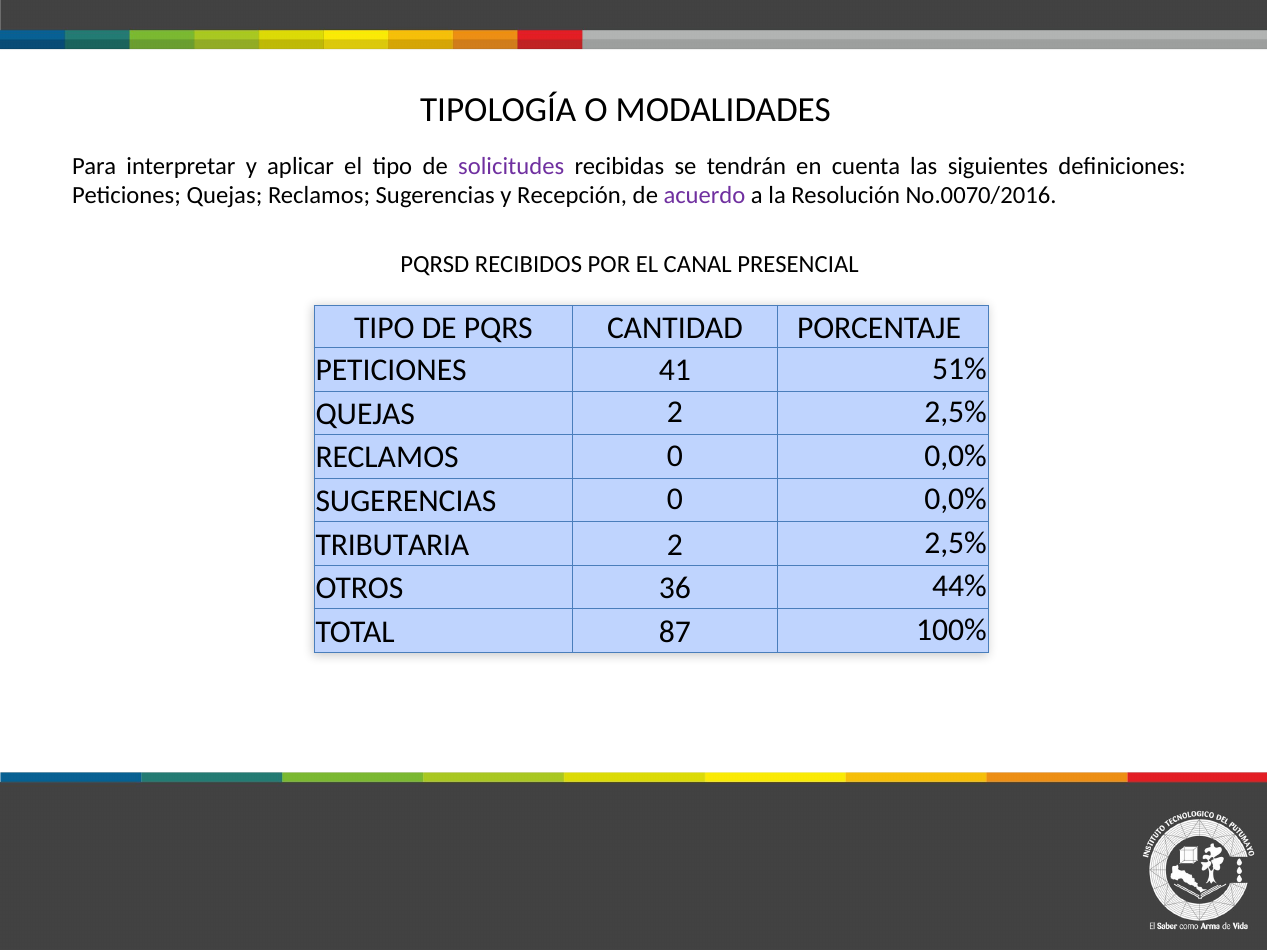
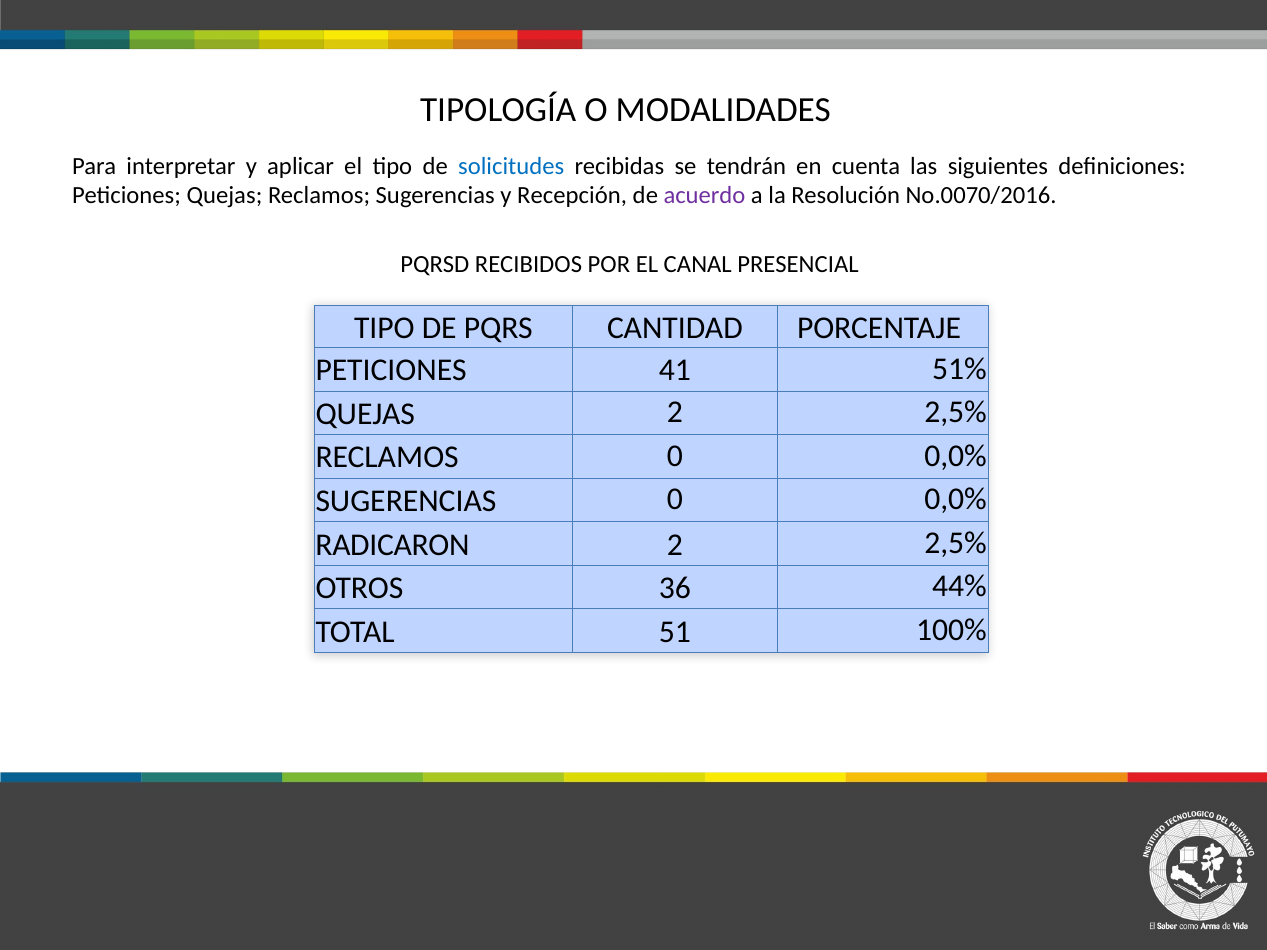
solicitudes colour: purple -> blue
TRIBUTARIA: TRIBUTARIA -> RADICARON
87: 87 -> 51
